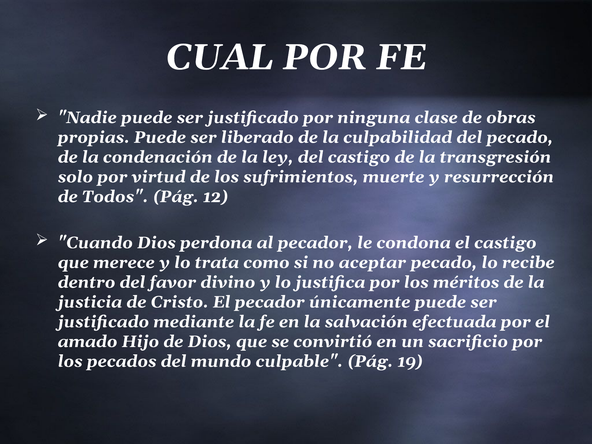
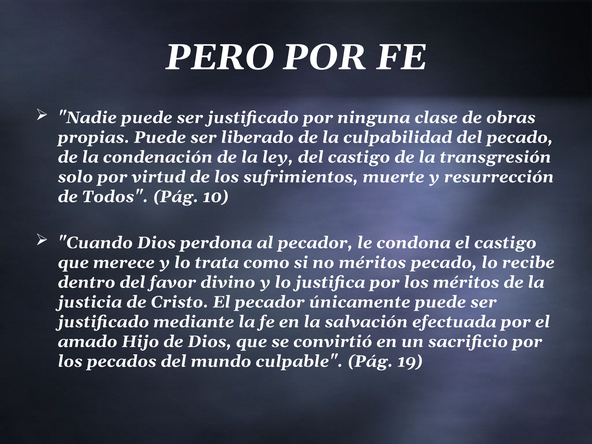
CUAL: CUAL -> PERO
12: 12 -> 10
no aceptar: aceptar -> méritos
